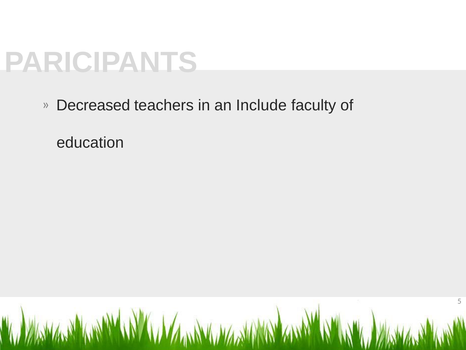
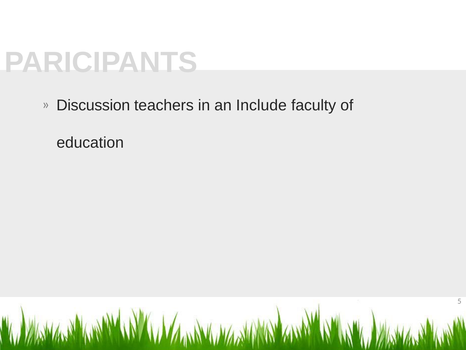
Decreased: Decreased -> Discussion
